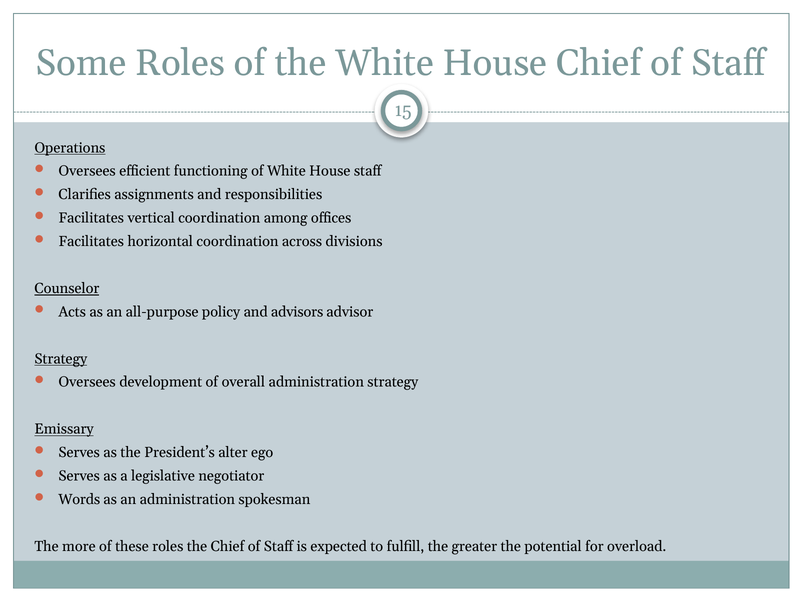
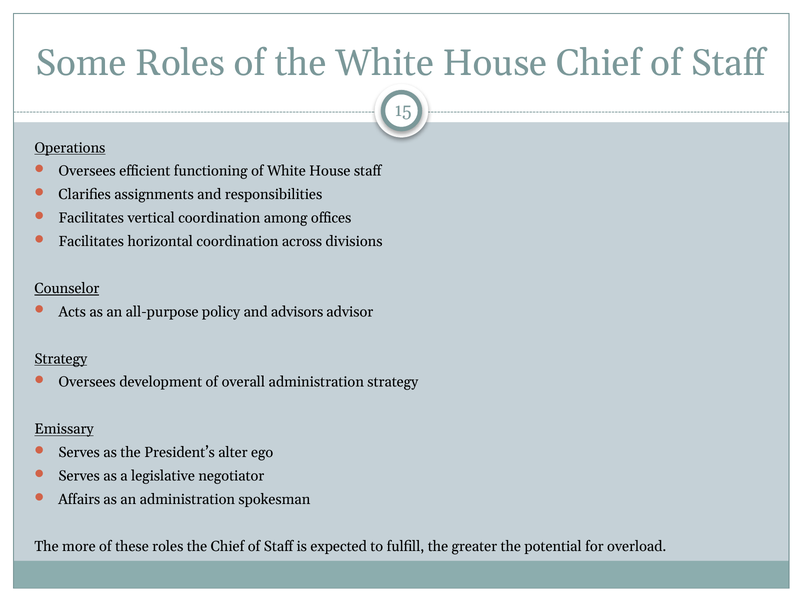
Words: Words -> Affairs
